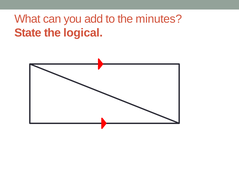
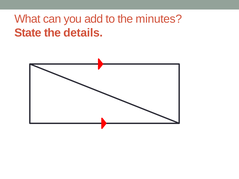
logical: logical -> details
